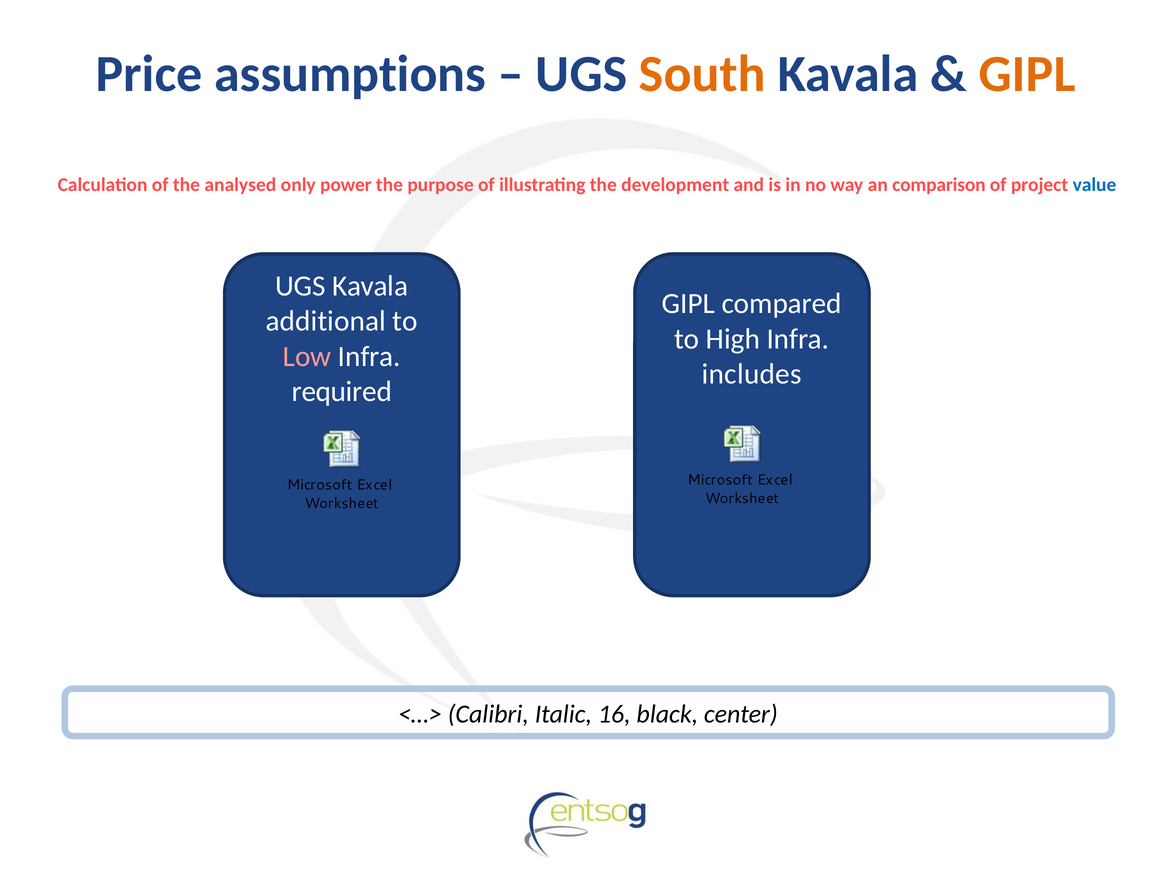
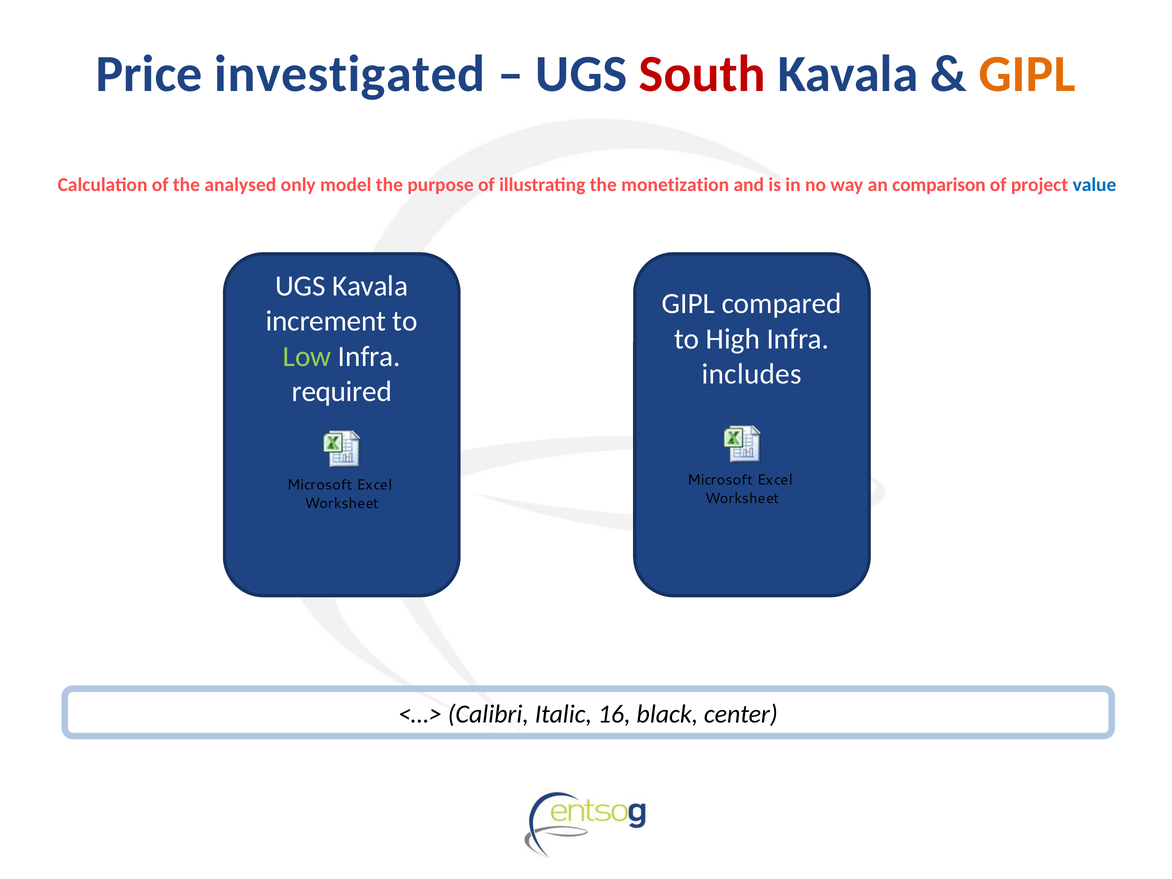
assumptions: assumptions -> investigated
South colour: orange -> red
power: power -> model
development: development -> monetization
additional: additional -> increment
Low colour: pink -> light green
